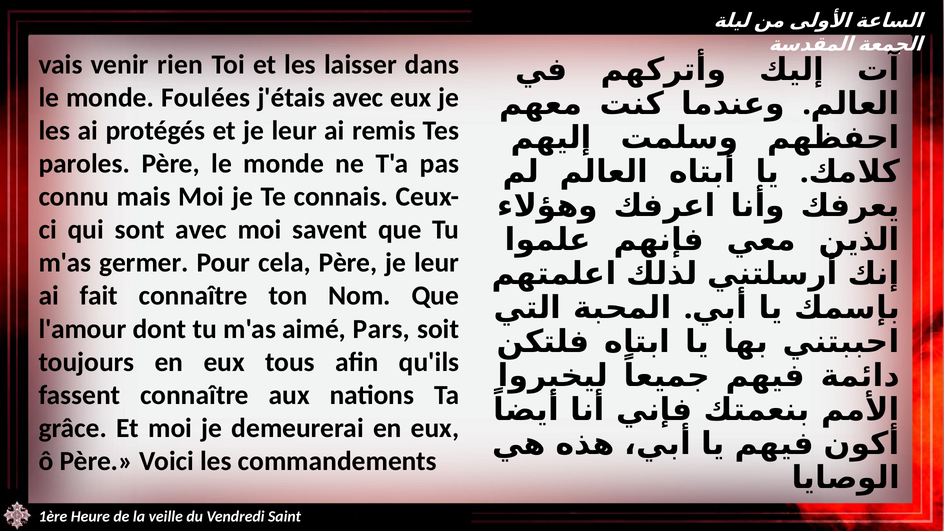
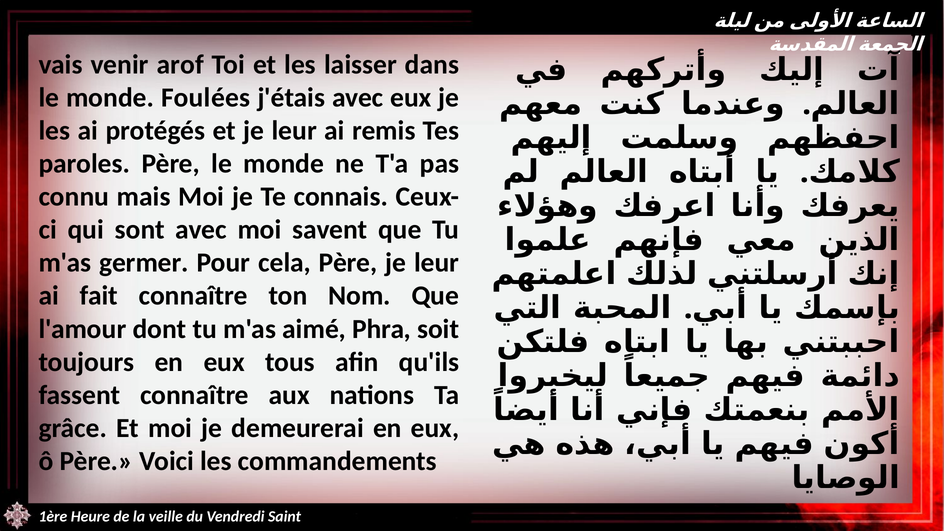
rien: rien -> arof
Pars: Pars -> Phra
